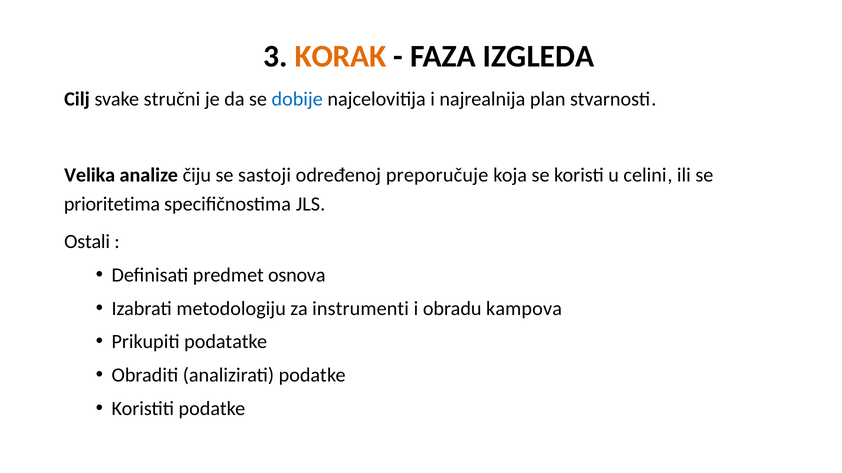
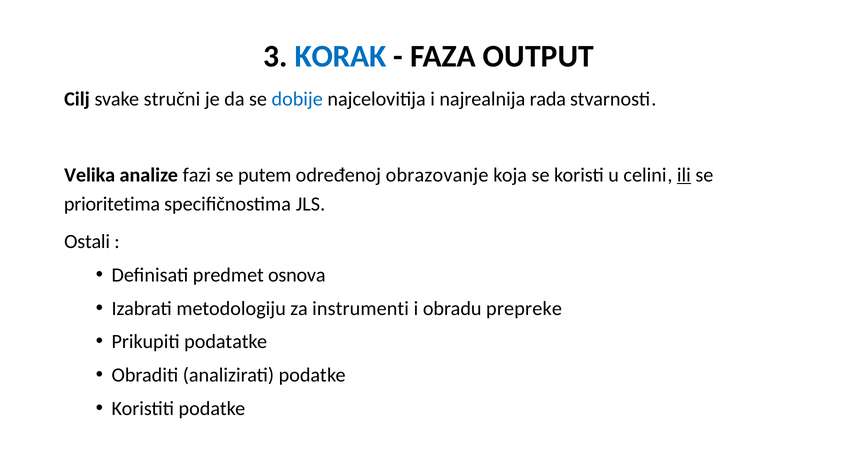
KORAK colour: orange -> blue
IZGLEDA: IZGLEDA -> OUTPUT
plan: plan -> rada
čiju: čiju -> fazi
sastoji: sastoji -> putem
preporučuje: preporučuje -> obrazovanje
ili underline: none -> present
kampova: kampova -> prepreke
